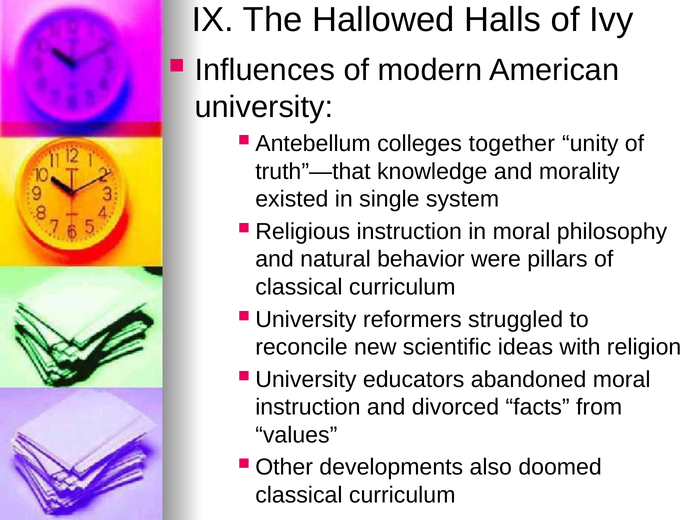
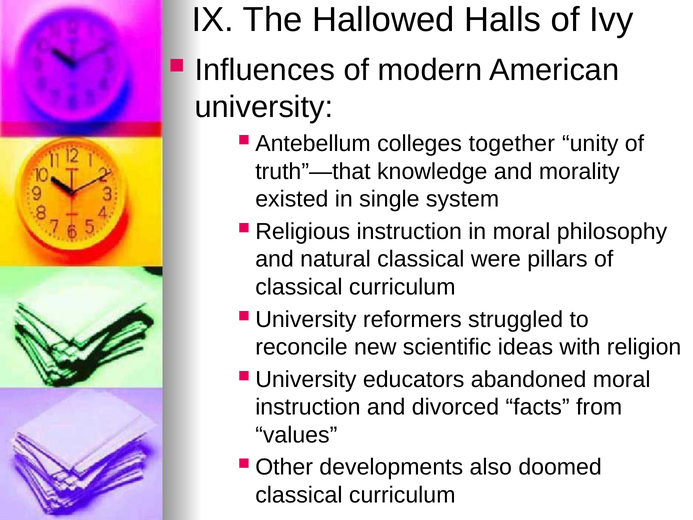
natural behavior: behavior -> classical
